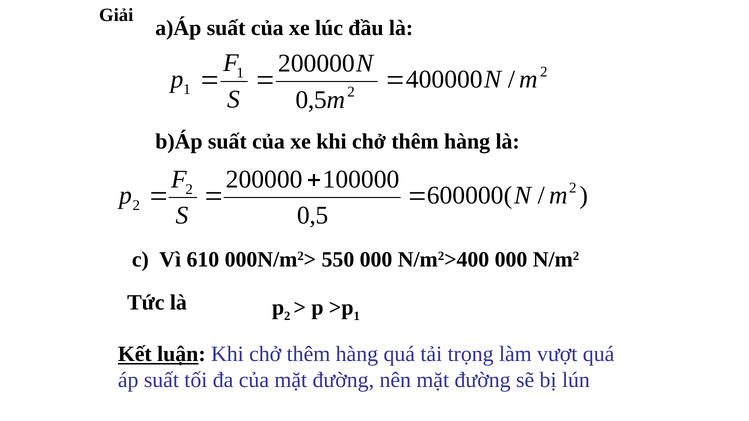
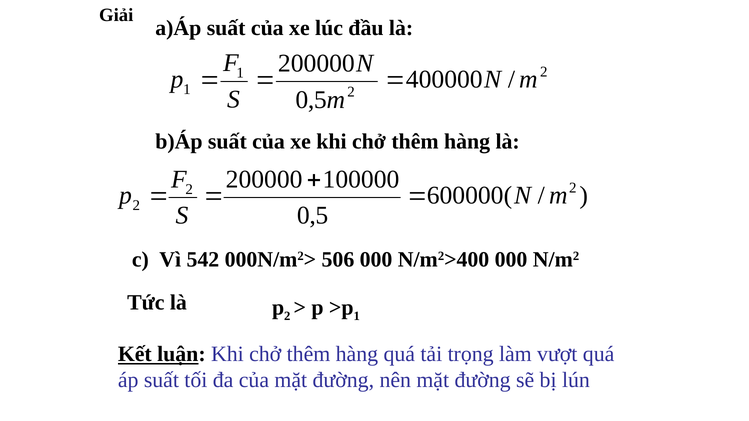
610: 610 -> 542
550: 550 -> 506
